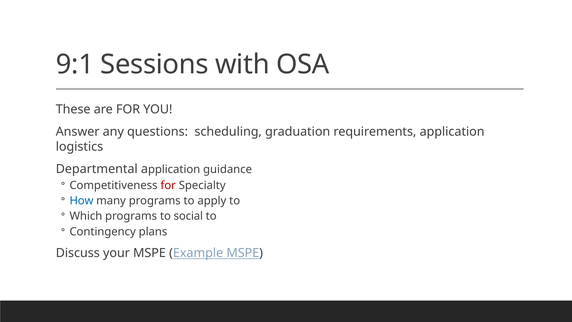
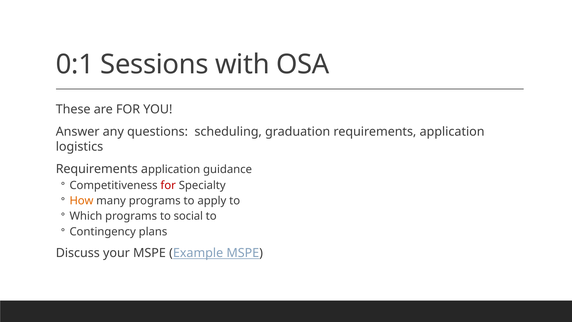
9:1: 9:1 -> 0:1
Departmental at (97, 169): Departmental -> Requirements
How colour: blue -> orange
